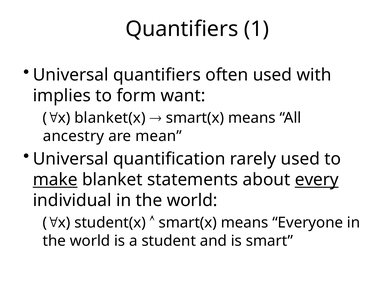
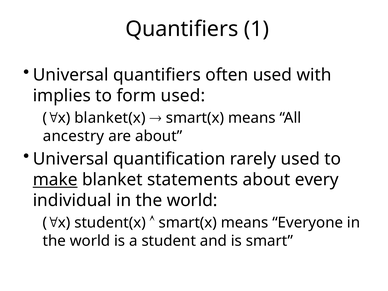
form want: want -> used
are mean: mean -> about
every underline: present -> none
